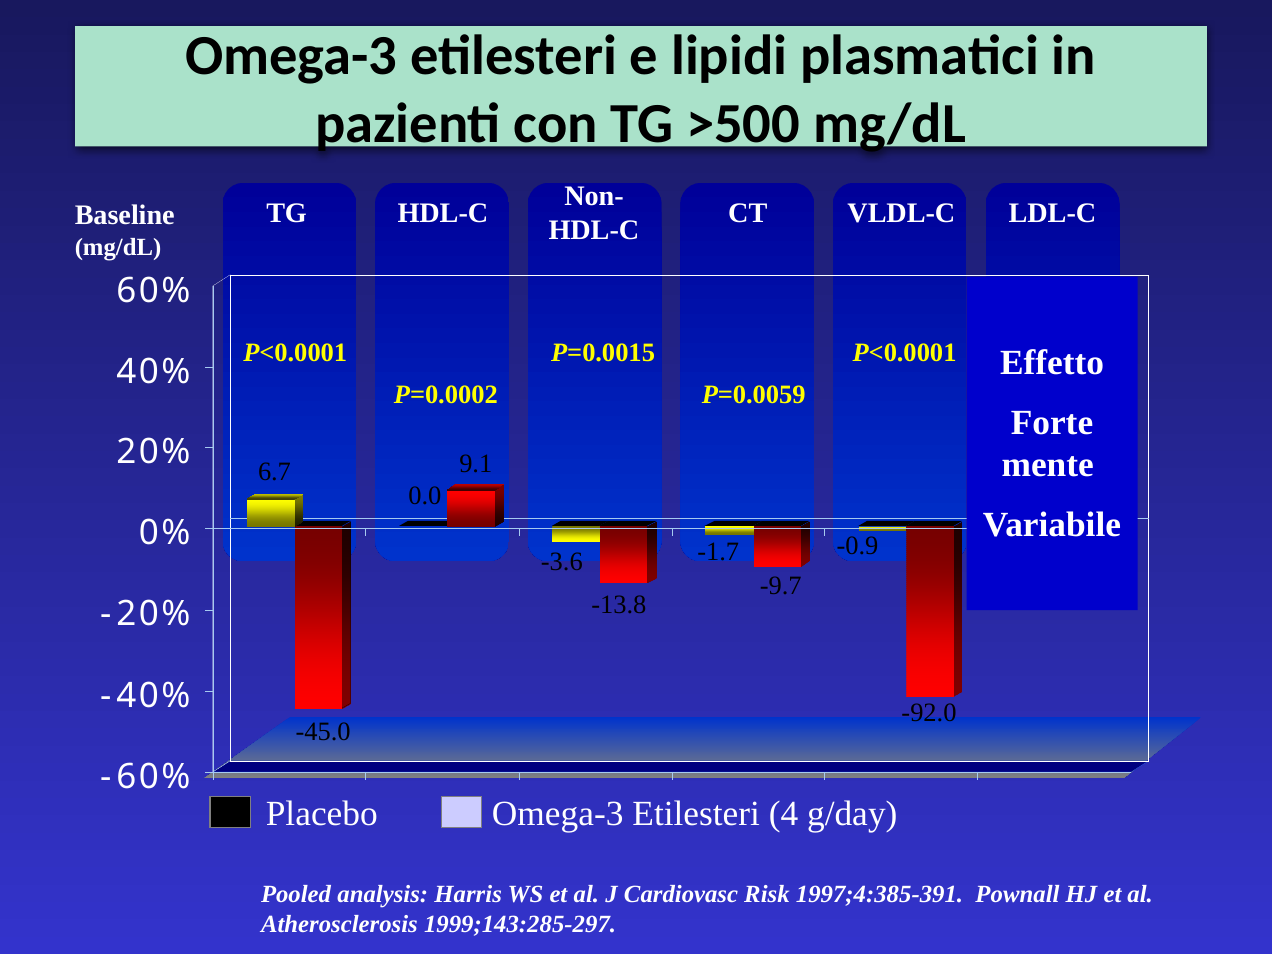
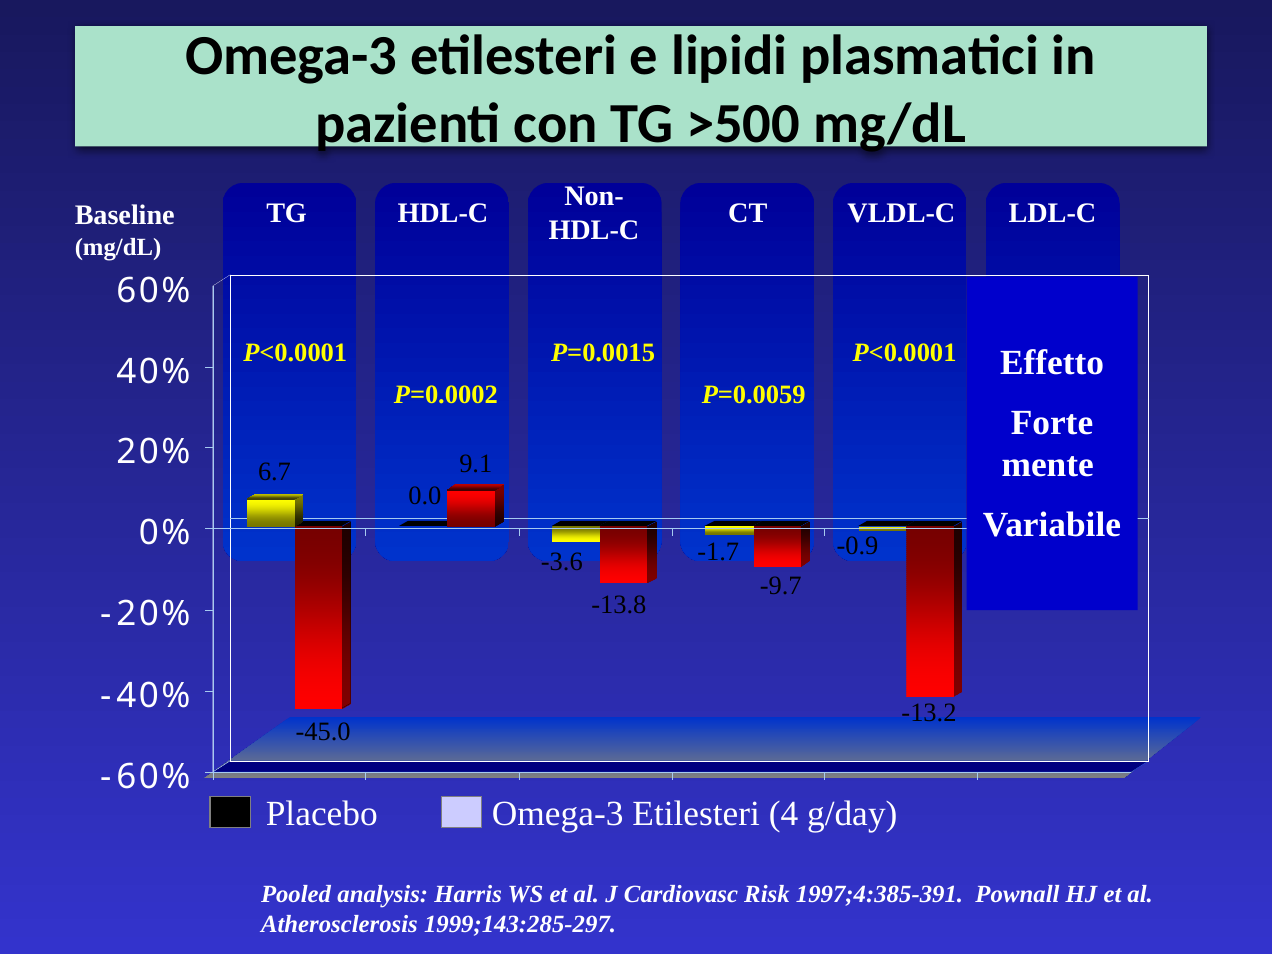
-92.0: -92.0 -> -13.2
